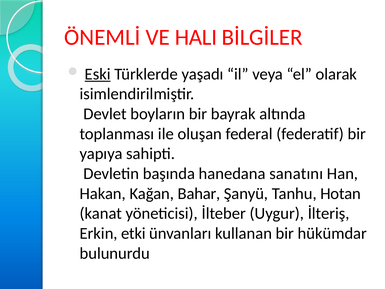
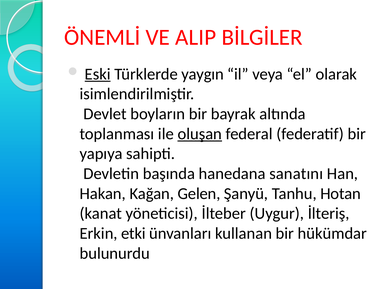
HALI: HALI -> ALIP
yaşadı: yaşadı -> yaygın
oluşan underline: none -> present
Bahar: Bahar -> Gelen
